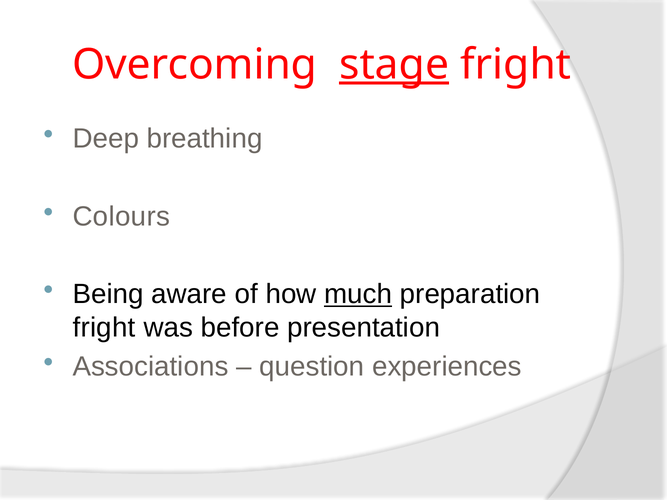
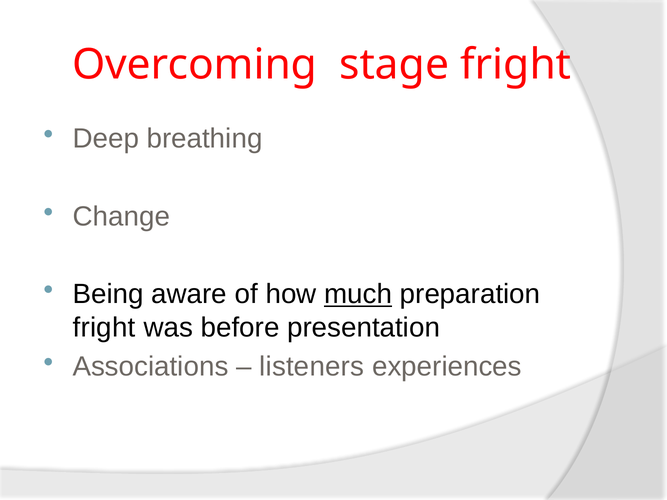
stage underline: present -> none
Colours: Colours -> Change
question: question -> listeners
